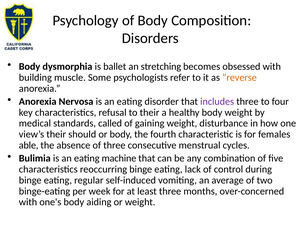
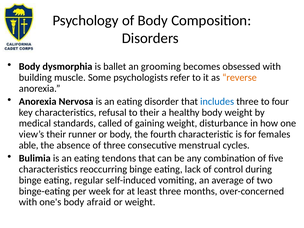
stretching: stretching -> grooming
includes colour: purple -> blue
should: should -> runner
machine: machine -> tendons
aiding: aiding -> afraid
